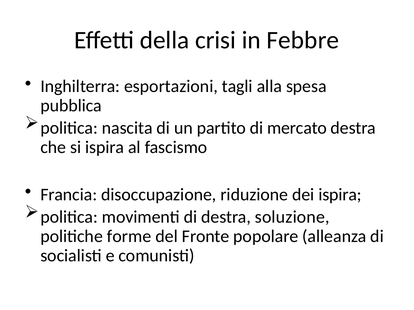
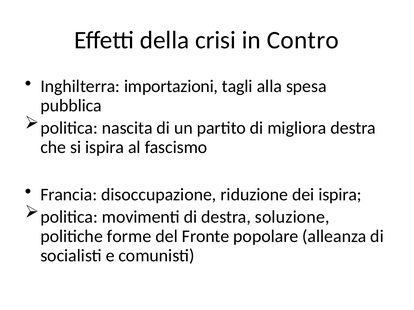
Febbre: Febbre -> Contro
esportazioni: esportazioni -> importazioni
mercato: mercato -> migliora
